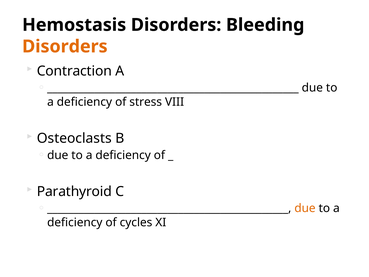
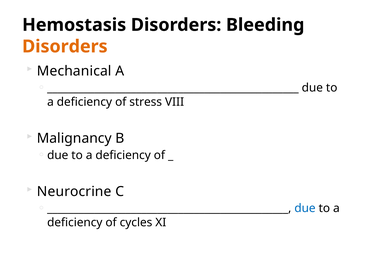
Contraction: Contraction -> Mechanical
Osteoclasts: Osteoclasts -> Malignancy
Parathyroid: Parathyroid -> Neurocrine
due at (305, 208) colour: orange -> blue
